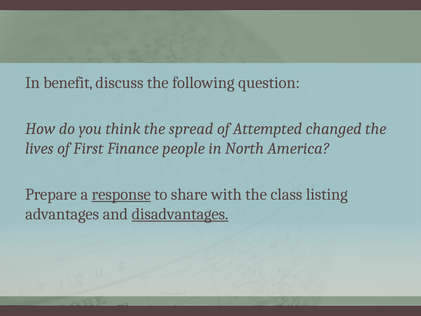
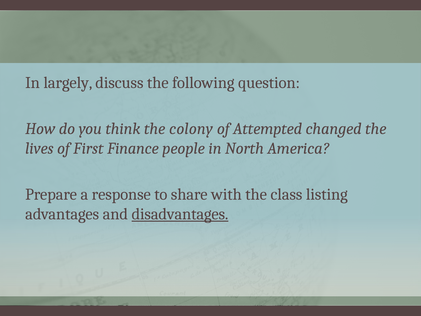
benefit: benefit -> largely
spread: spread -> colony
response underline: present -> none
